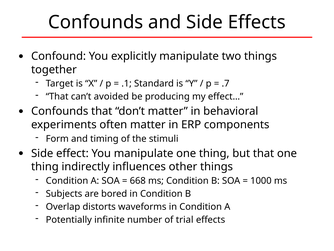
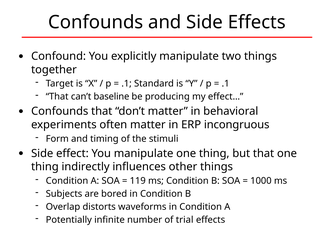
.7 at (226, 83): .7 -> .1
avoided: avoided -> baseline
components: components -> incongruous
668: 668 -> 119
